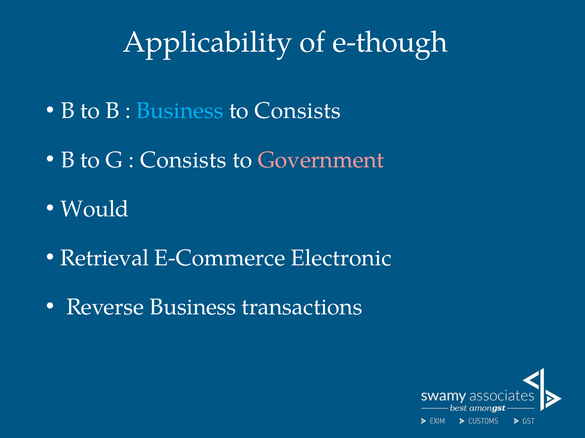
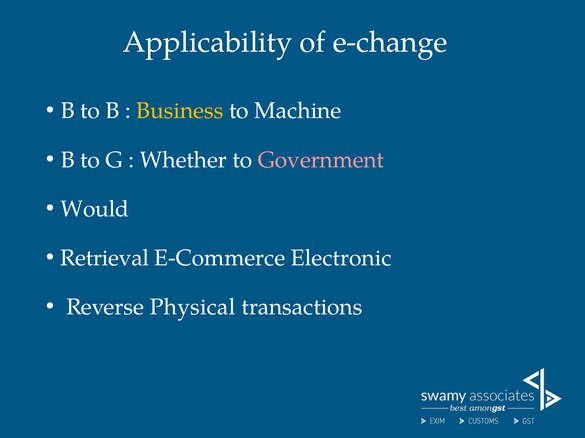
e-though: e-though -> e-change
Business at (180, 111) colour: light blue -> yellow
to Consists: Consists -> Machine
Consists at (183, 160): Consists -> Whether
Reverse Business: Business -> Physical
